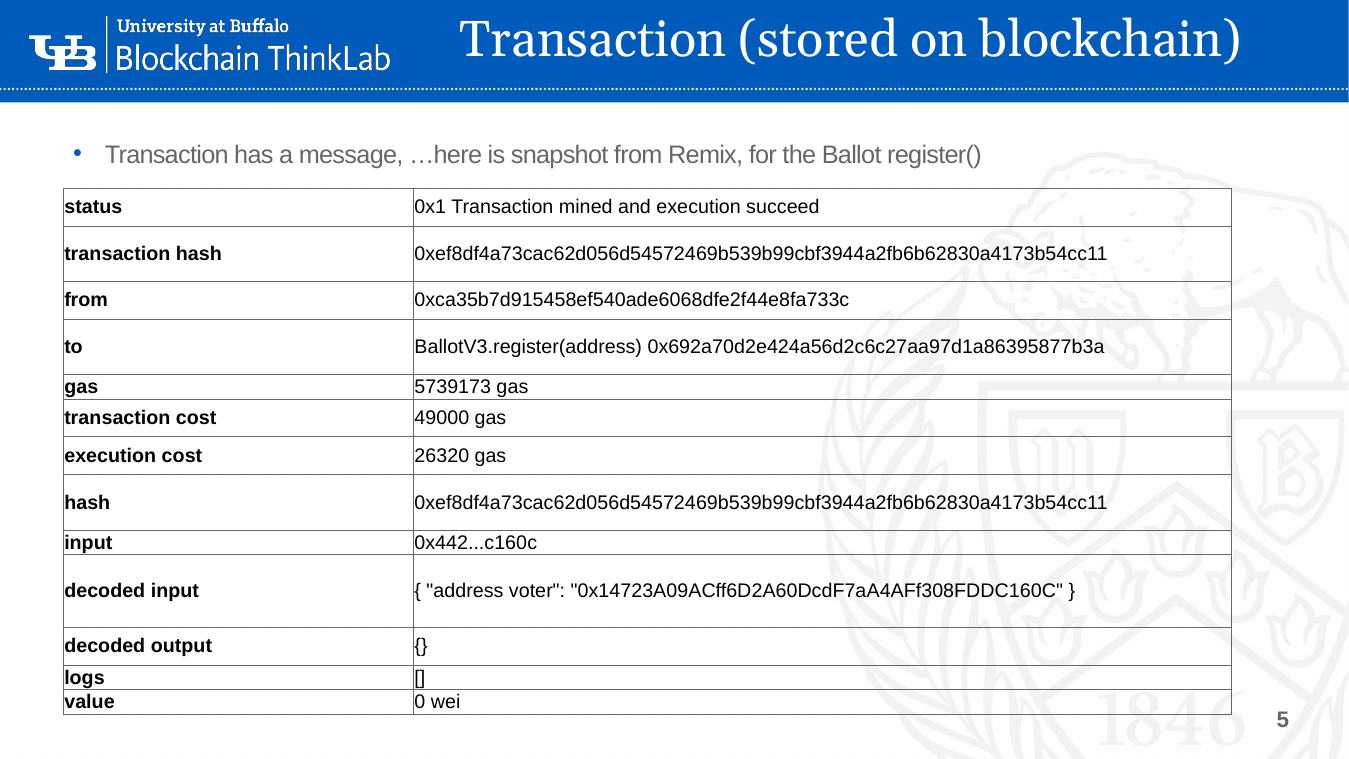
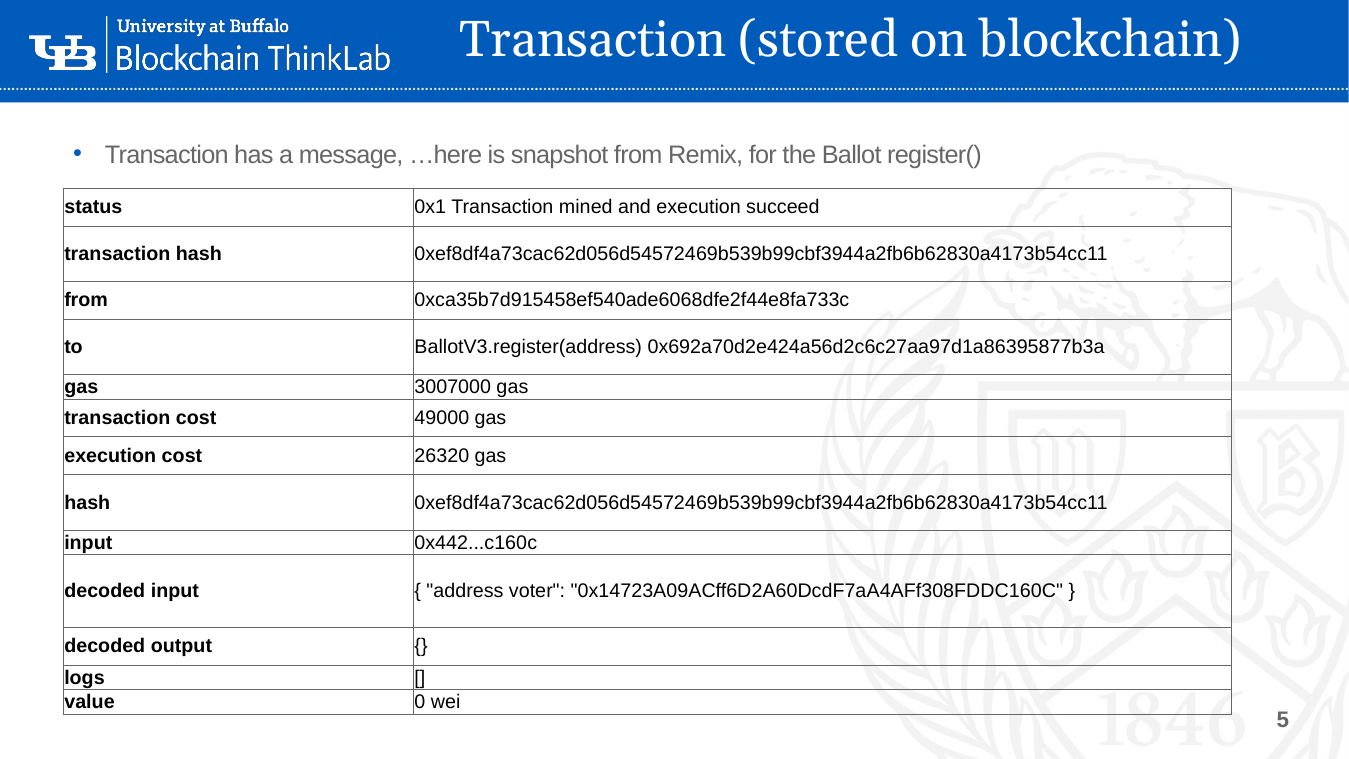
5739173: 5739173 -> 3007000
